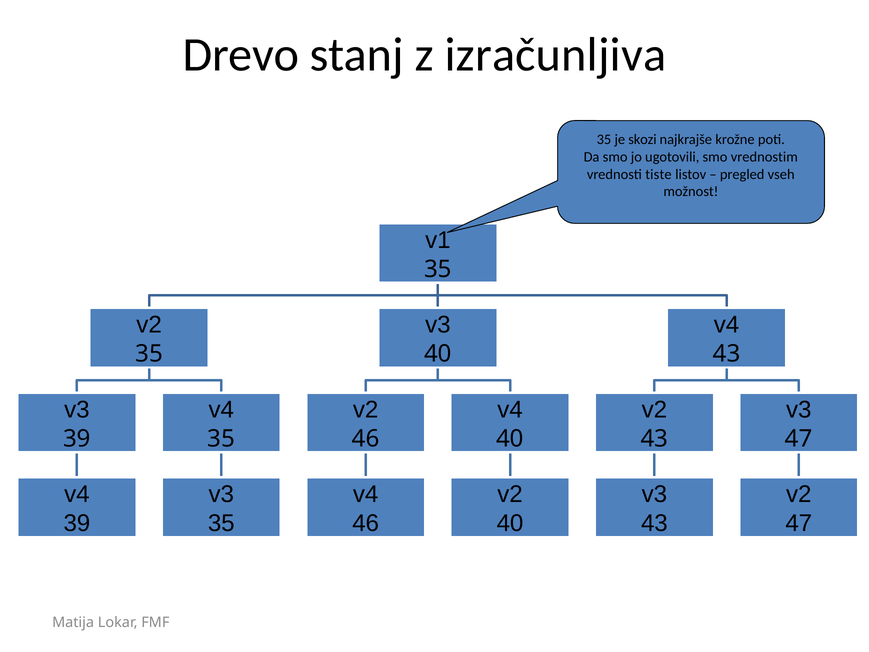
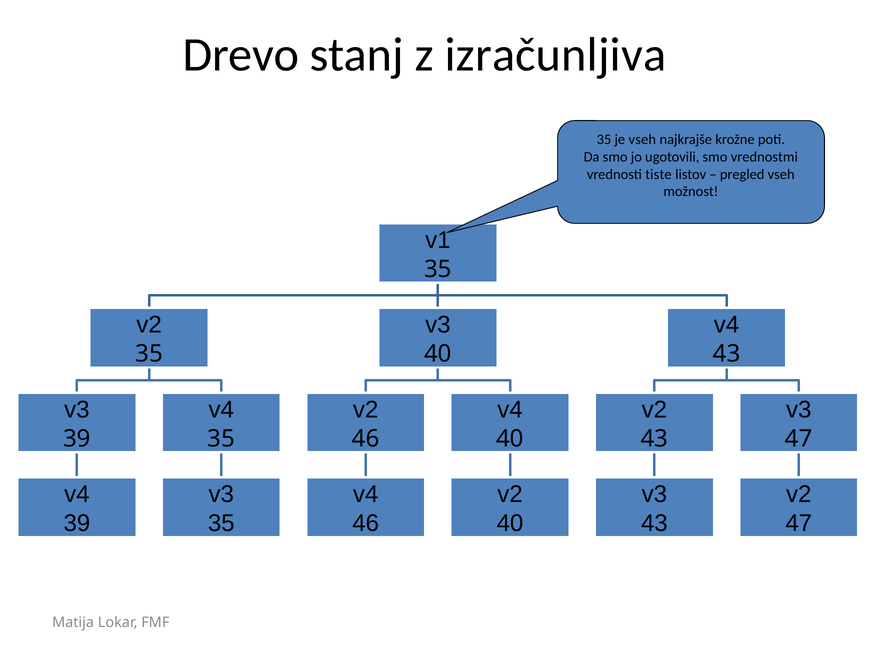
je skozi: skozi -> vseh
vrednostim: vrednostim -> vrednostmi
